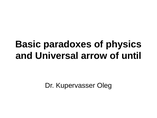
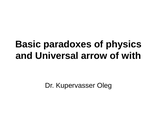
until: until -> with
